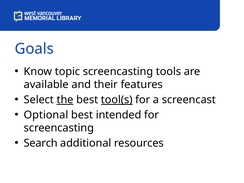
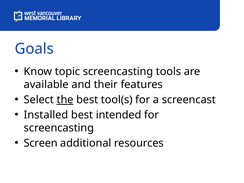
tool(s underline: present -> none
Optional: Optional -> Installed
Search: Search -> Screen
